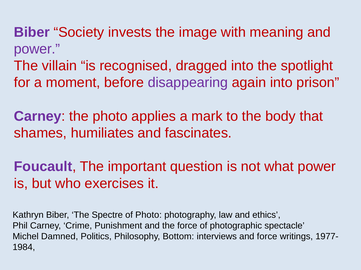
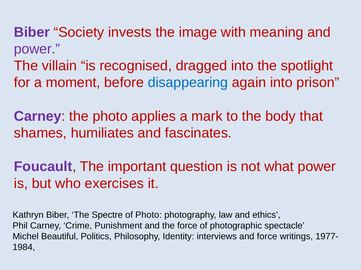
disappearing colour: purple -> blue
Damned: Damned -> Beautiful
Bottom: Bottom -> Identity
